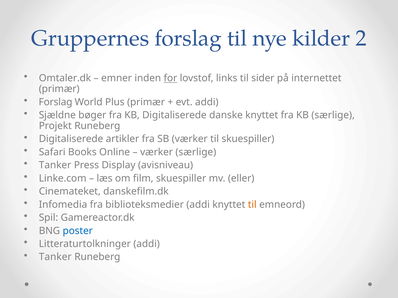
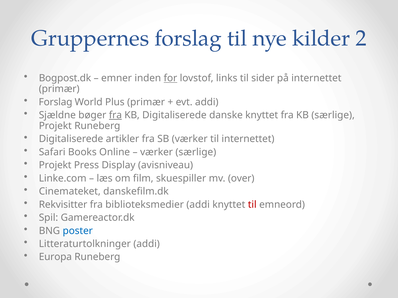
Omtaler.dk: Omtaler.dk -> Bogpost.dk
fra at (115, 115) underline: none -> present
til skuespiller: skuespiller -> internettet
Tanker at (55, 165): Tanker -> Projekt
eller: eller -> over
Infomedia: Infomedia -> Rekvisitter
til at (252, 205) colour: orange -> red
Tanker at (55, 257): Tanker -> Europa
